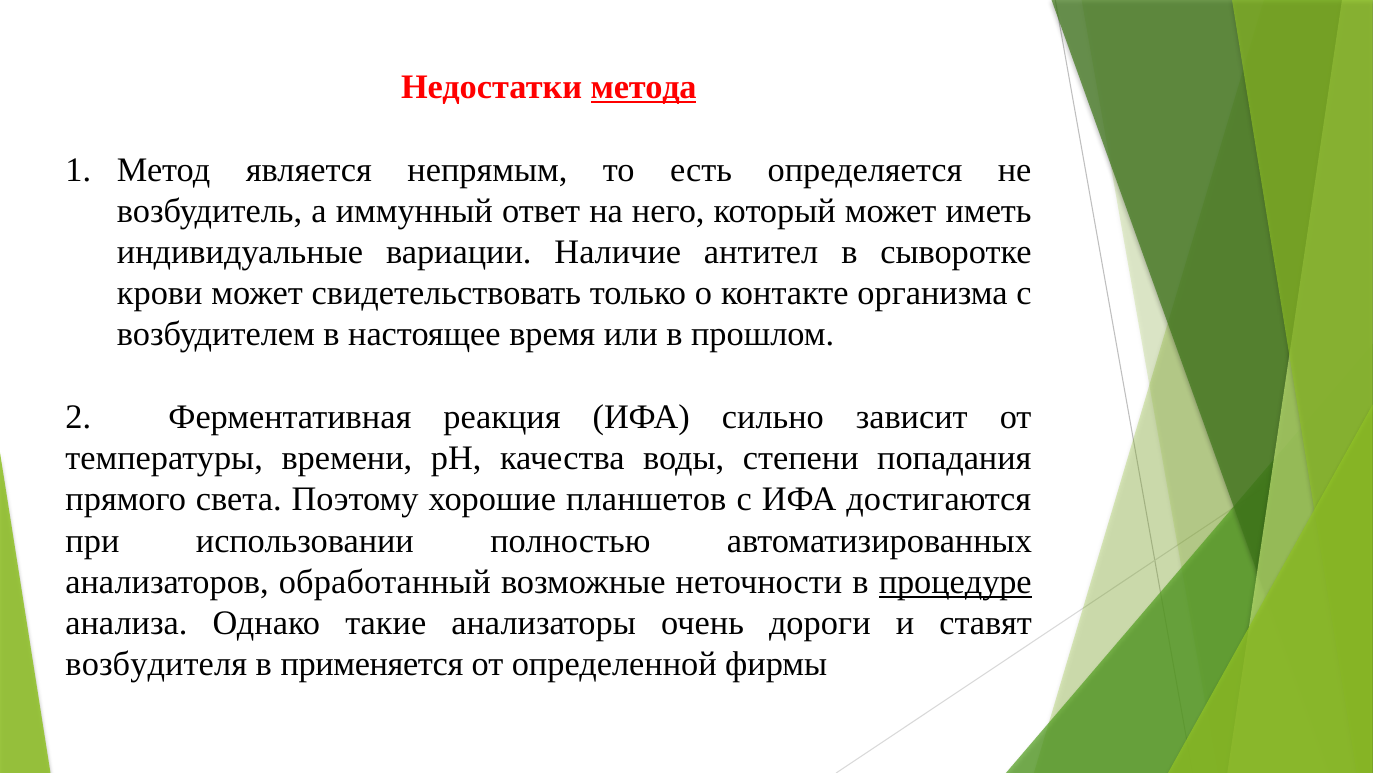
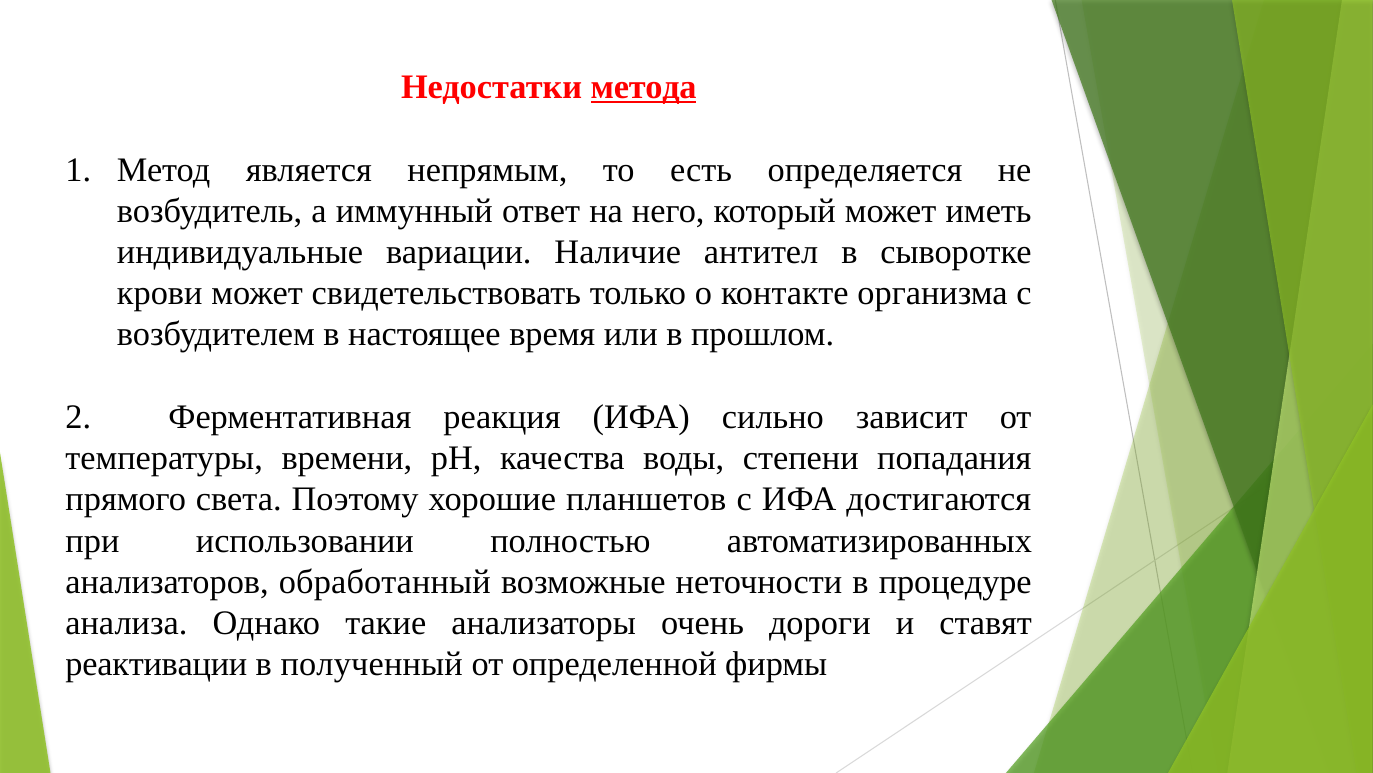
процедуре underline: present -> none
возбудителя: возбудителя -> реактивации
применяется: применяется -> полученный
